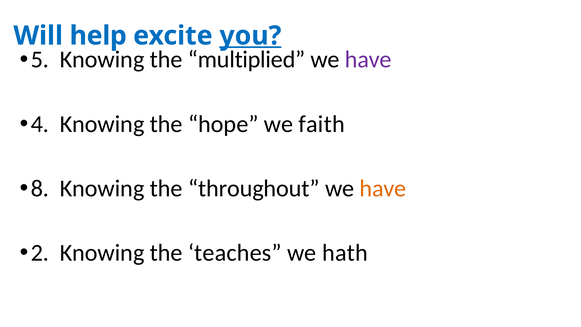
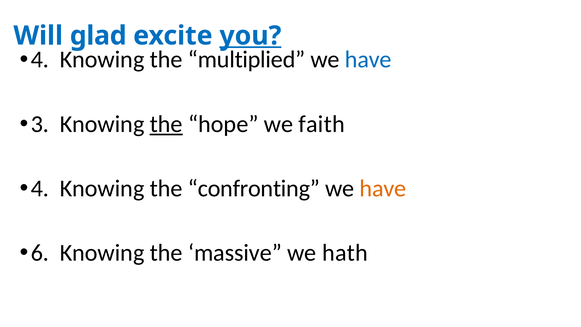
help: help -> glad
5 at (40, 60): 5 -> 4
have at (368, 60) colour: purple -> blue
4: 4 -> 3
the at (166, 124) underline: none -> present
8 at (40, 188): 8 -> 4
throughout: throughout -> confronting
2: 2 -> 6
teaches: teaches -> massive
